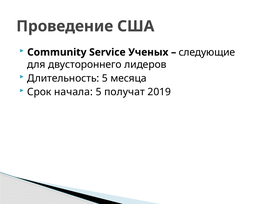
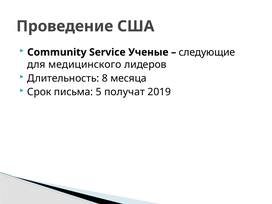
Ученых: Ученых -> Ученые
двустороннего: двустороннего -> медицинского
Длительность 5: 5 -> 8
начала: начала -> письма
